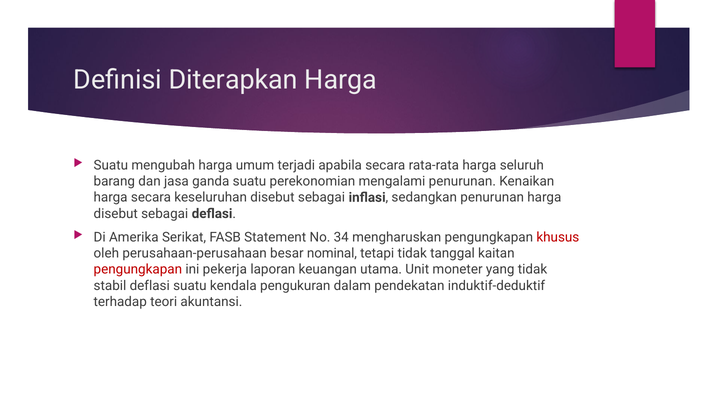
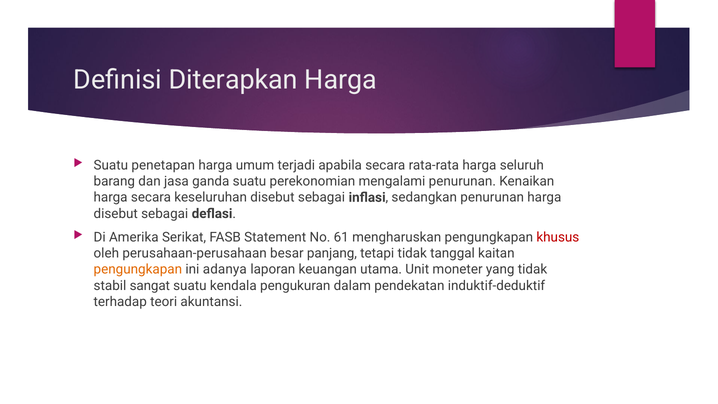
mengubah: mengubah -> penetapan
34: 34 -> 61
nominal: nominal -> panjang
pengungkapan at (138, 269) colour: red -> orange
pekerja: pekerja -> adanya
stabil deflasi: deflasi -> sangat
